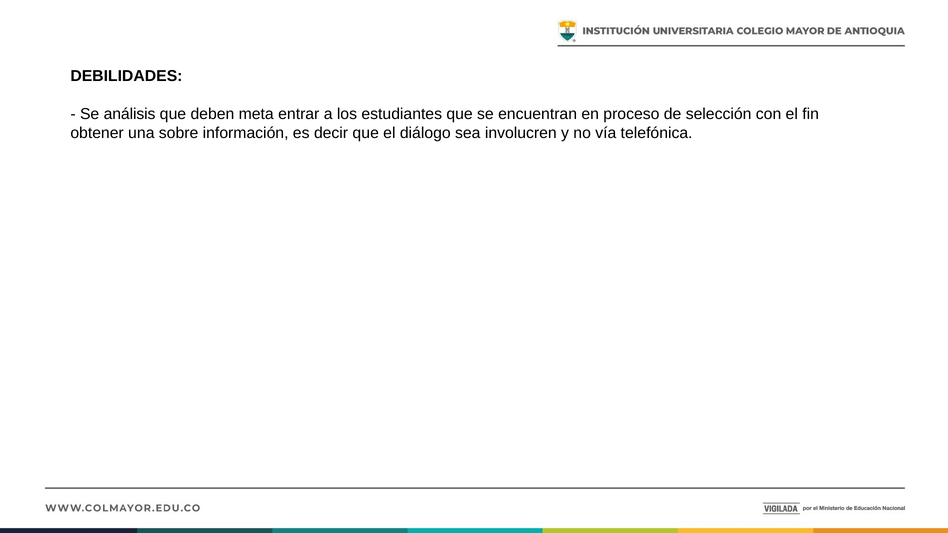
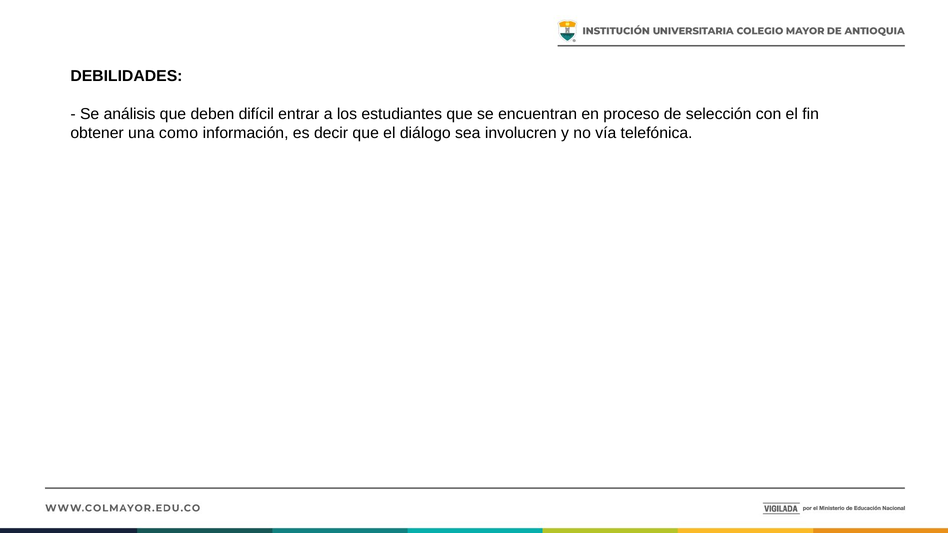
meta: meta -> difícil
sobre: sobre -> como
